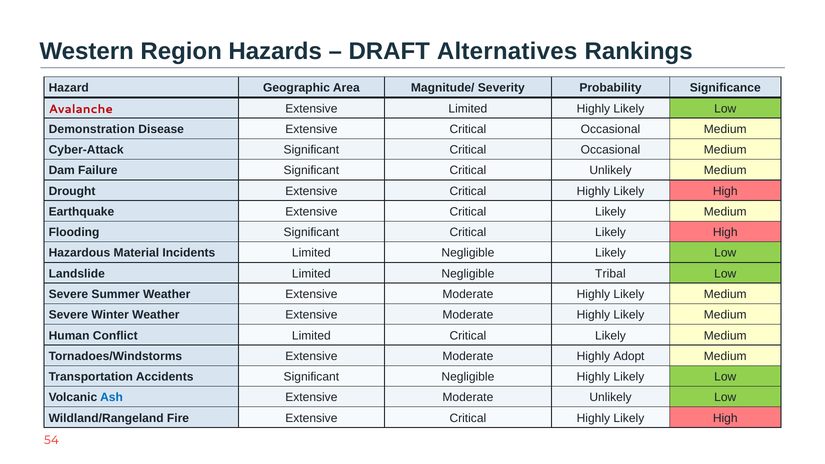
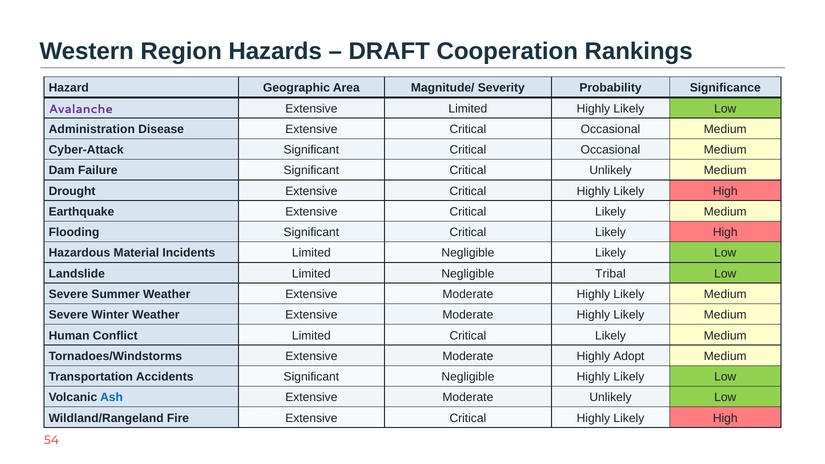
Alternatives: Alternatives -> Cooperation
Avalanche colour: red -> purple
Demonstration: Demonstration -> Administration
